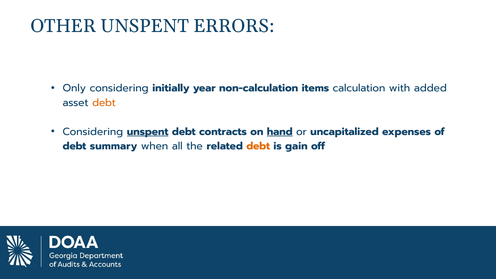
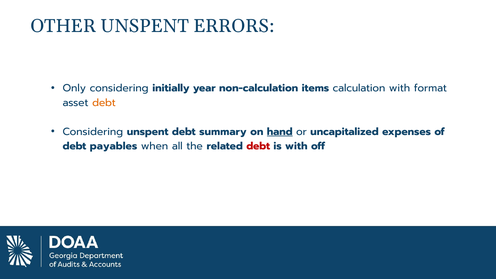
added: added -> format
unspent at (148, 132) underline: present -> none
contracts: contracts -> summary
summary: summary -> payables
debt at (258, 146) colour: orange -> red
is gain: gain -> with
